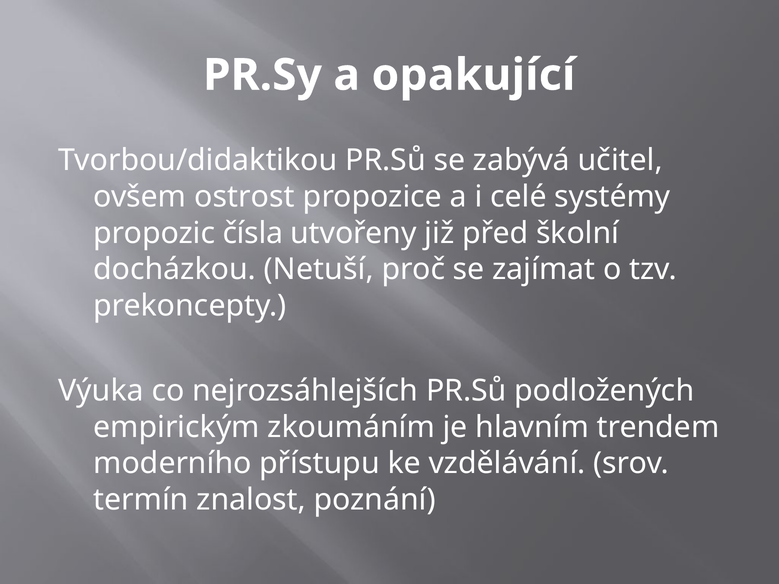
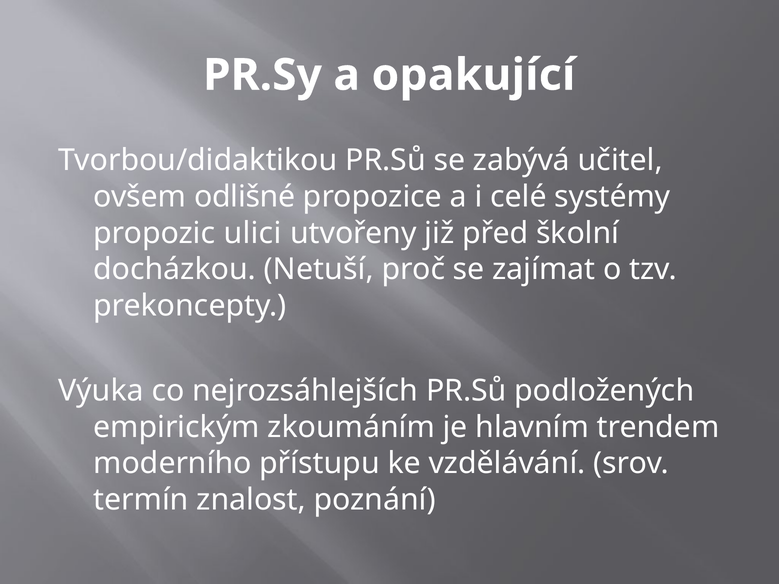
ostrost: ostrost -> odlišné
čísla: čísla -> ulici
